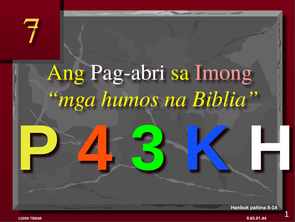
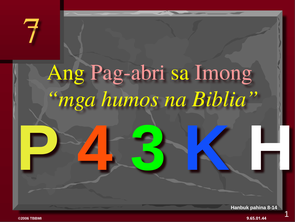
Pag-abri colour: white -> pink
